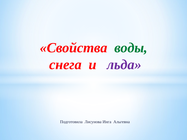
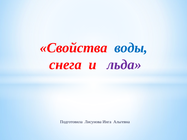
воды colour: green -> blue
